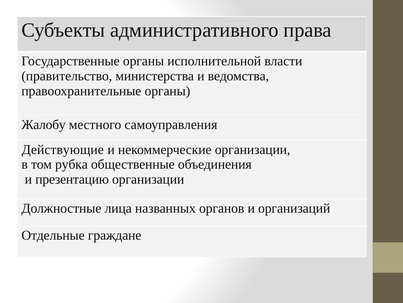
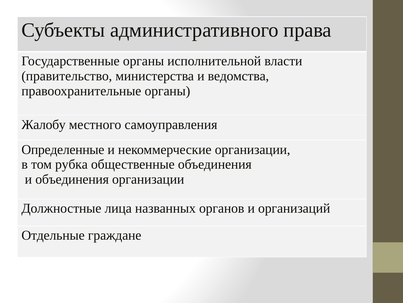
Действующие: Действующие -> Определенные
и презентацию: презентацию -> объединения
